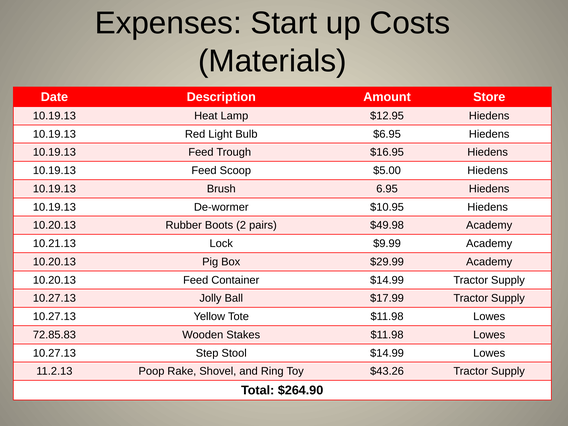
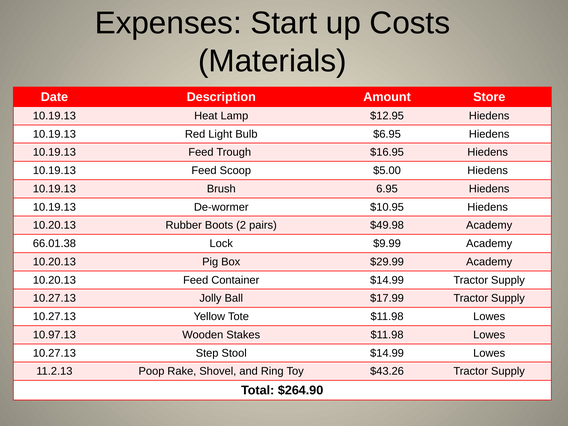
10.21.13: 10.21.13 -> 66.01.38
72.85.83: 72.85.83 -> 10.97.13
